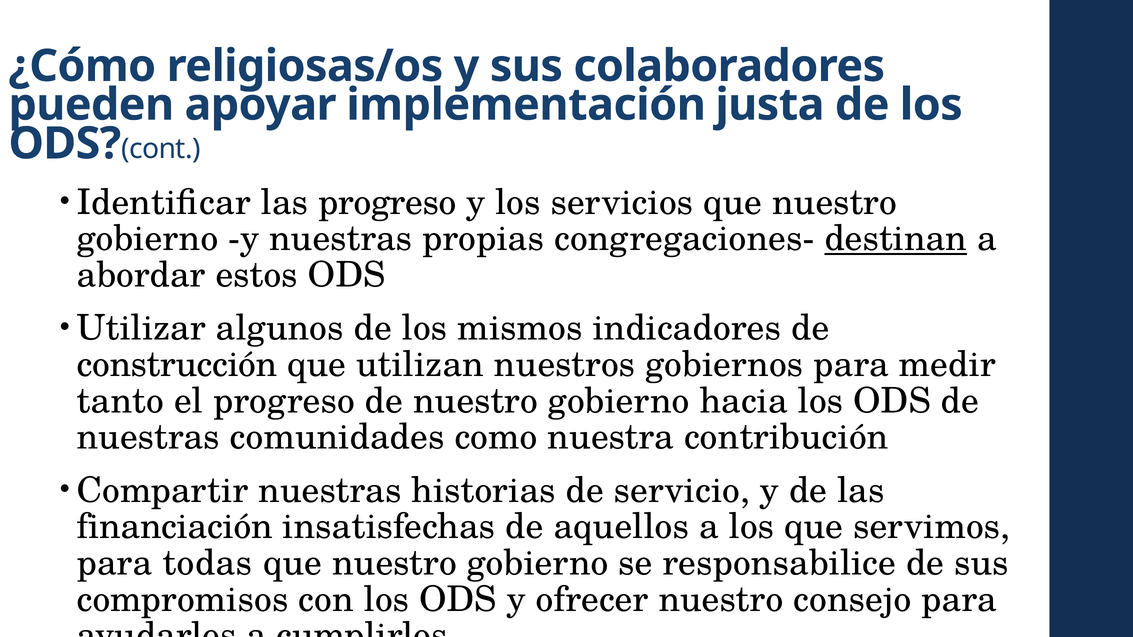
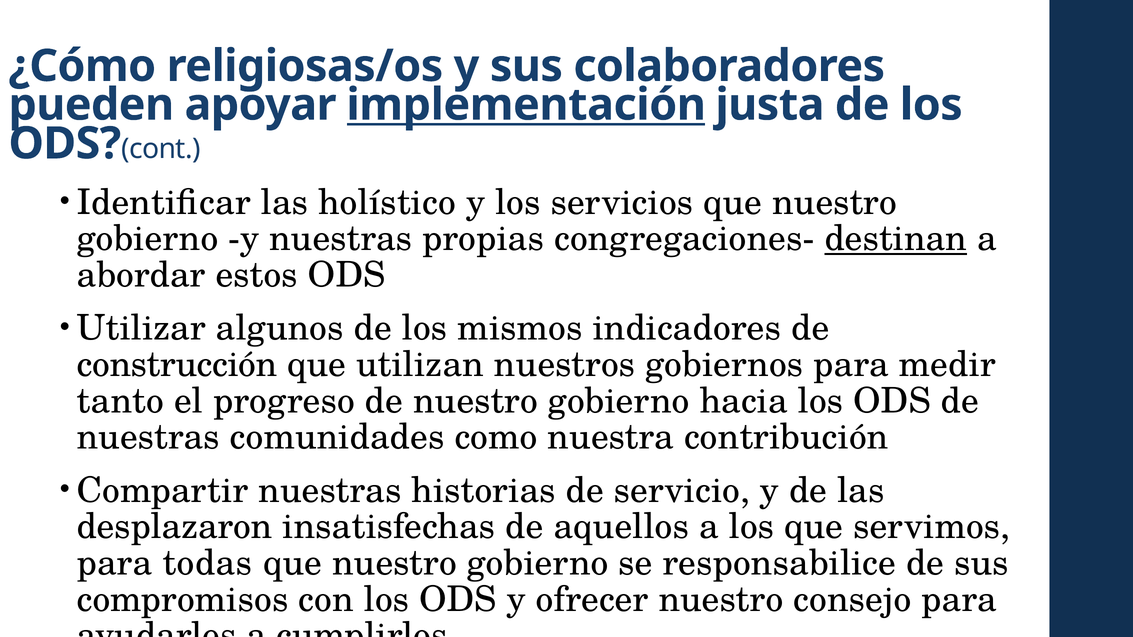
implementación underline: none -> present
las progreso: progreso -> holístico
financiación: financiación -> desplazaron
